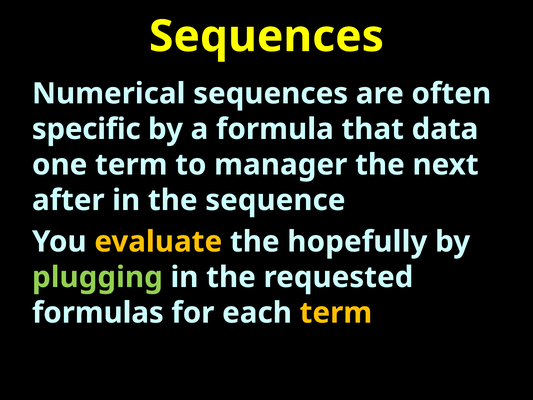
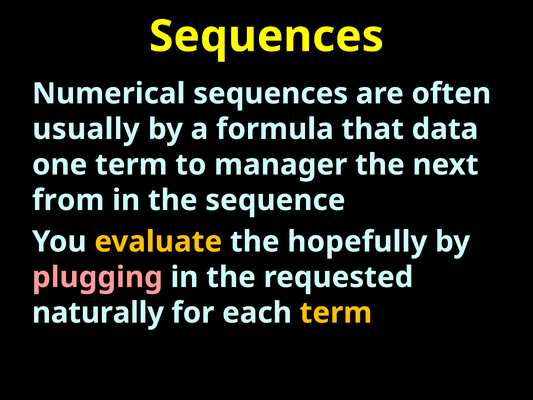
specific: specific -> usually
after: after -> from
plugging colour: light green -> pink
formulas: formulas -> naturally
